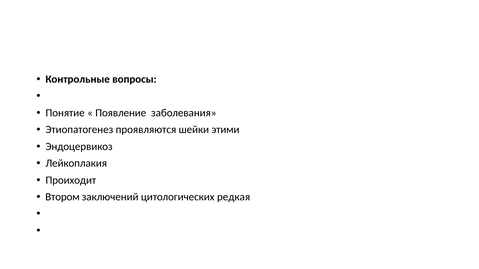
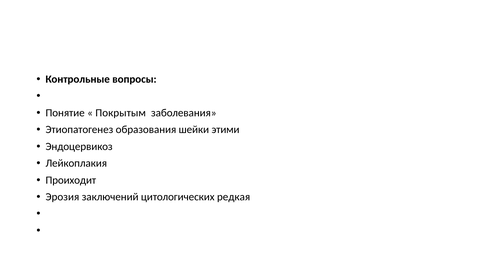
Появление: Появление -> Покрытым
проявляются: проявляются -> образования
Втором: Втором -> Эрозия
